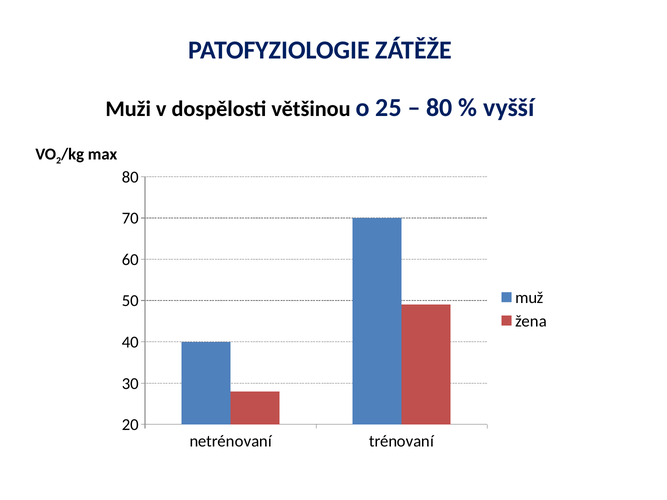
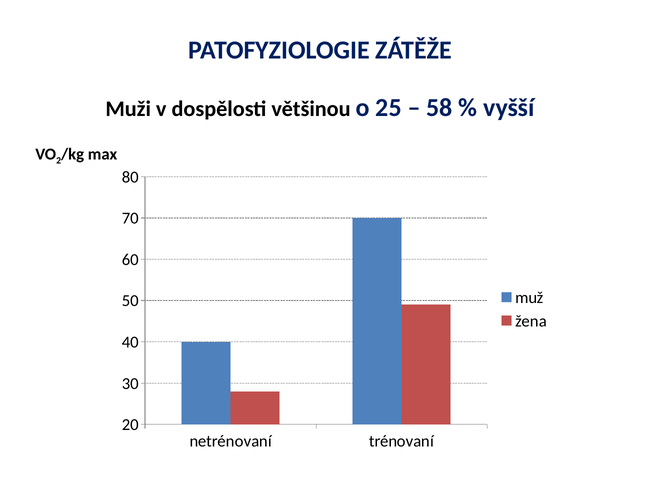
80 at (439, 108): 80 -> 58
